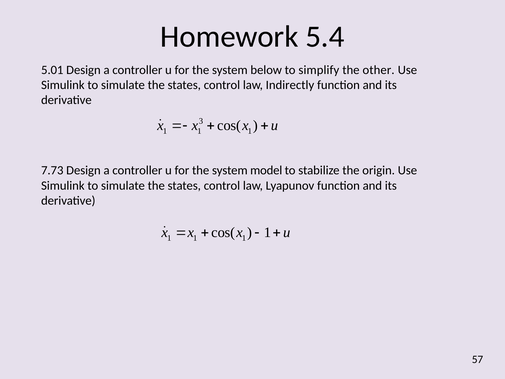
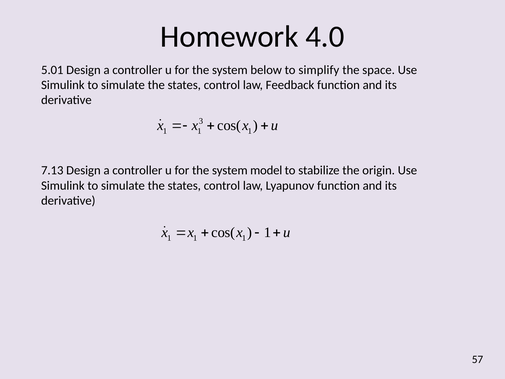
5.4: 5.4 -> 4.0
other: other -> space
Indirectly: Indirectly -> Feedback
7.73: 7.73 -> 7.13
